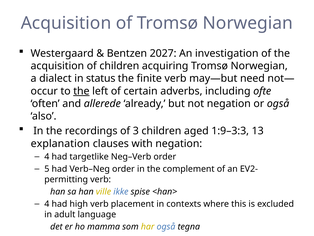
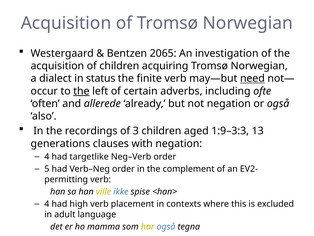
2027: 2027 -> 2065
need underline: none -> present
explanation: explanation -> generations
